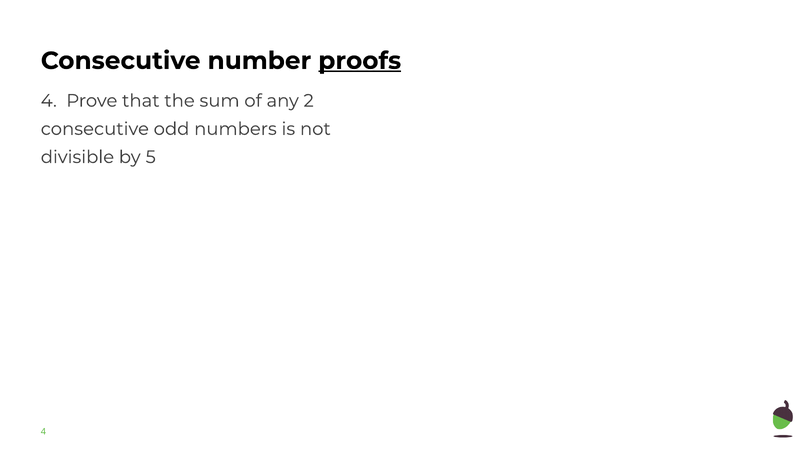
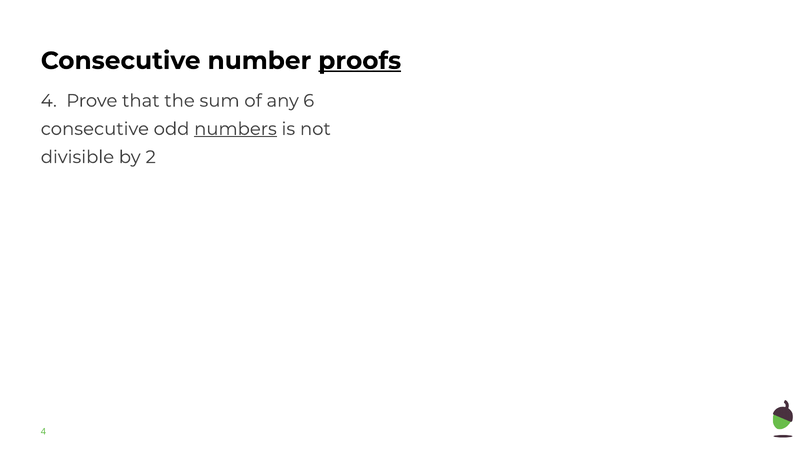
2: 2 -> 6
numbers underline: none -> present
5: 5 -> 2
